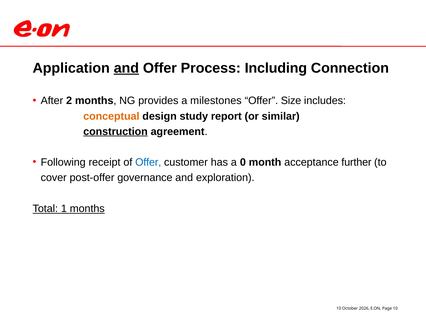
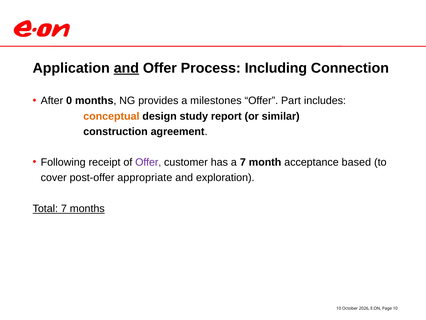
2: 2 -> 0
Size: Size -> Part
construction underline: present -> none
Offer at (148, 162) colour: blue -> purple
a 0: 0 -> 7
further: further -> based
governance: governance -> appropriate
Total 1: 1 -> 7
